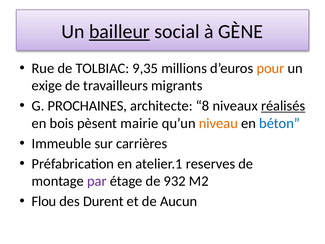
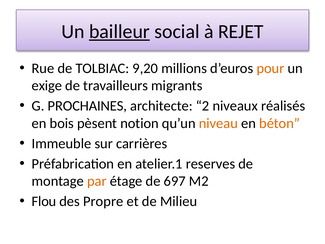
GÈNE: GÈNE -> REJET
9,35: 9,35 -> 9,20
8: 8 -> 2
réalisés underline: present -> none
mairie: mairie -> notion
béton colour: blue -> orange
par colour: purple -> orange
932: 932 -> 697
Durent: Durent -> Propre
Aucun: Aucun -> Milieu
